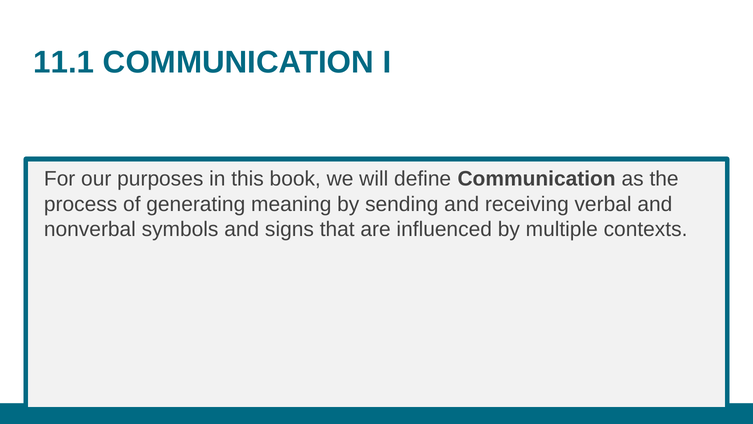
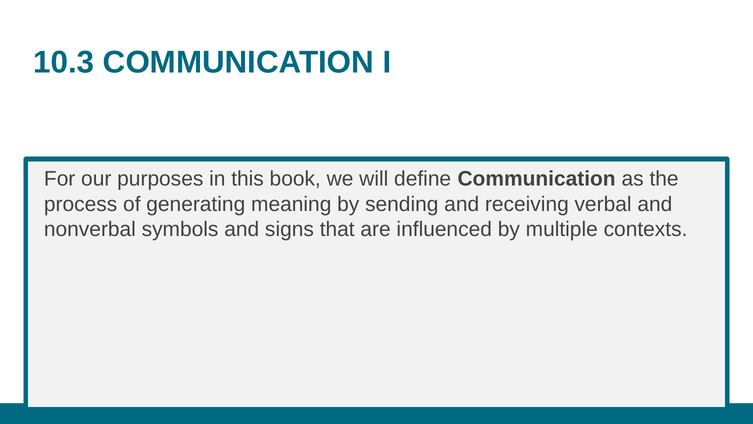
11.1: 11.1 -> 10.3
